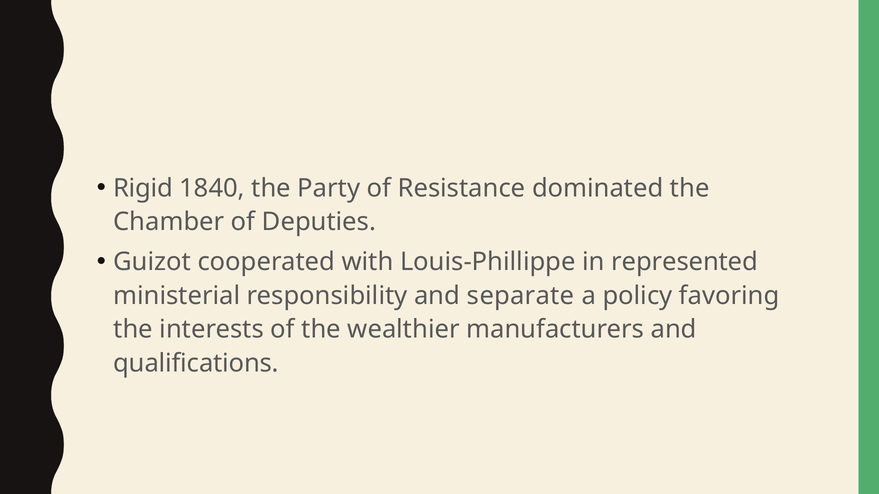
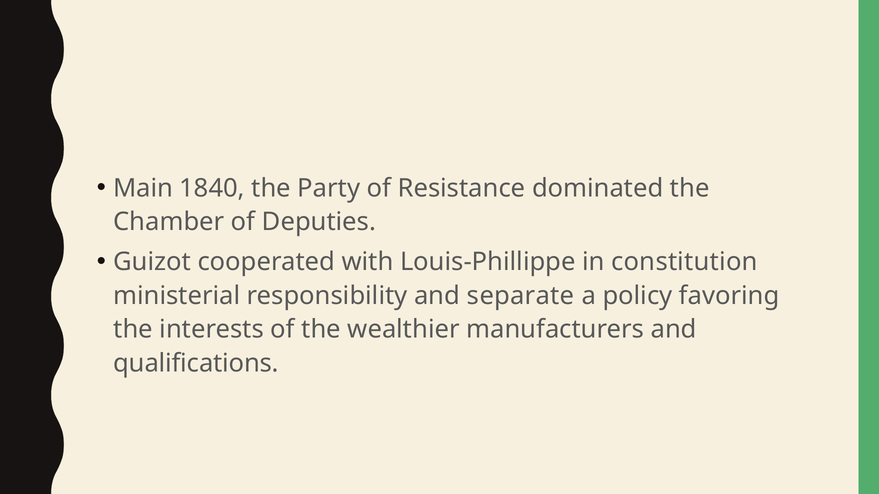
Rigid: Rigid -> Main
represented: represented -> constitution
